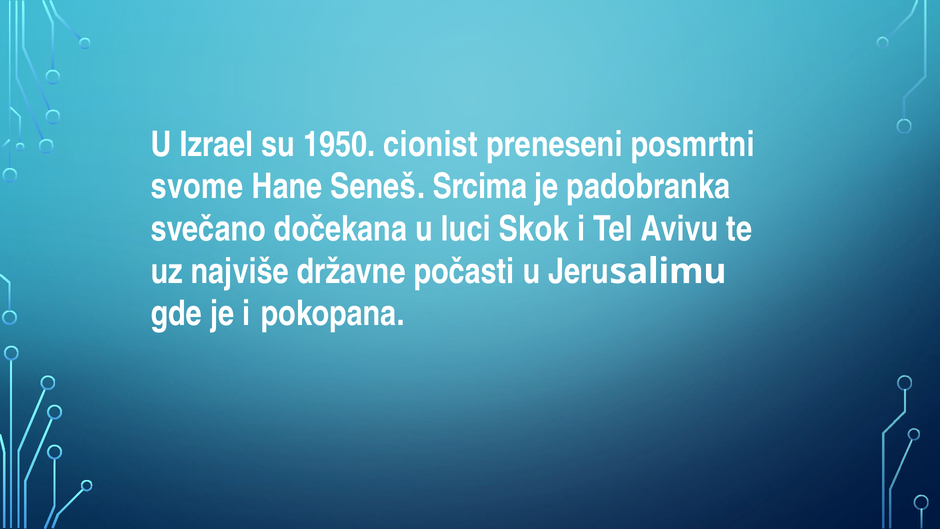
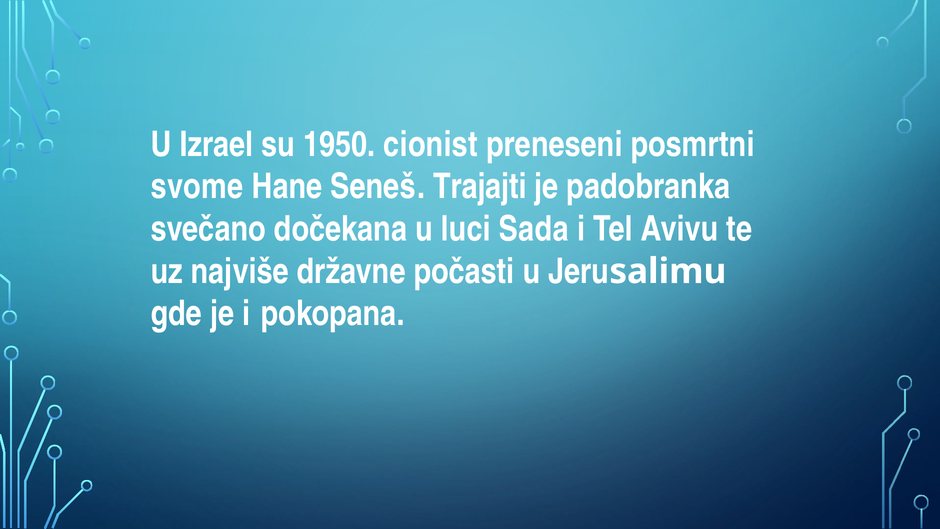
Srcima: Srcima -> Trajajti
Skok: Skok -> Sada
